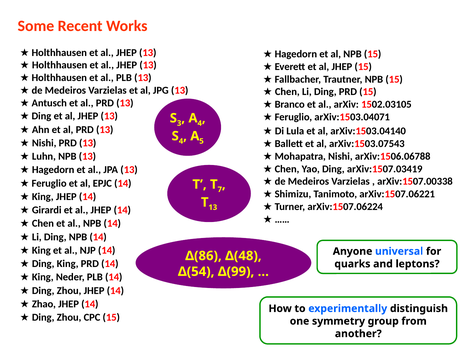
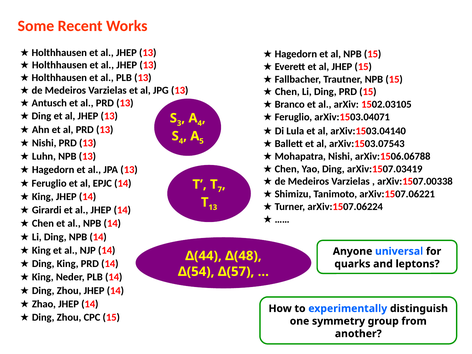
Δ(86: Δ(86 -> Δ(44
Δ(99: Δ(99 -> Δ(57
